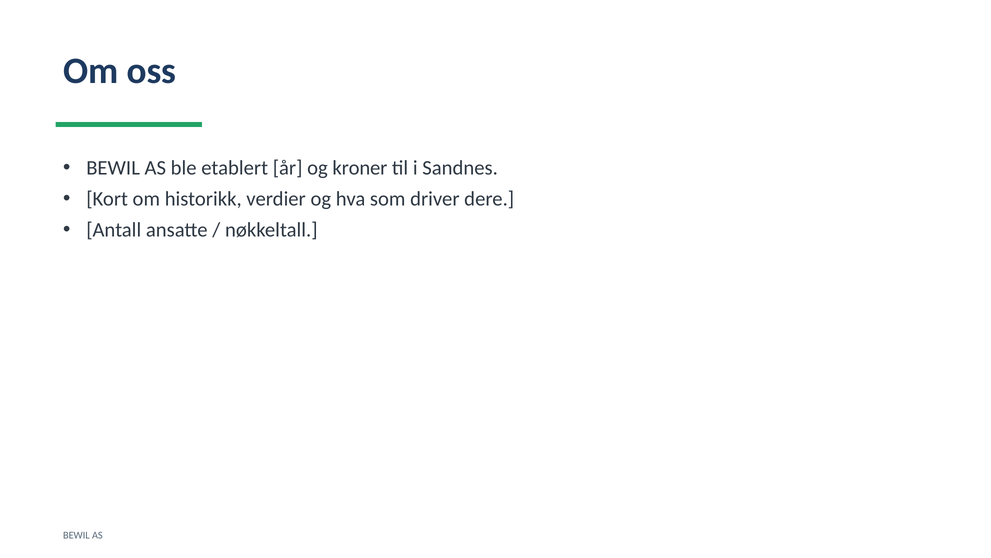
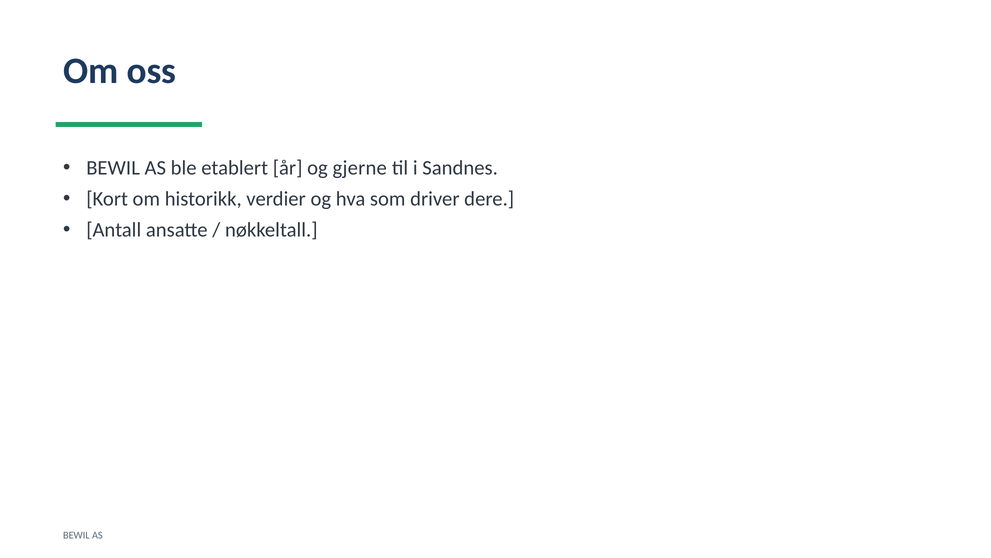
kroner: kroner -> gjerne
